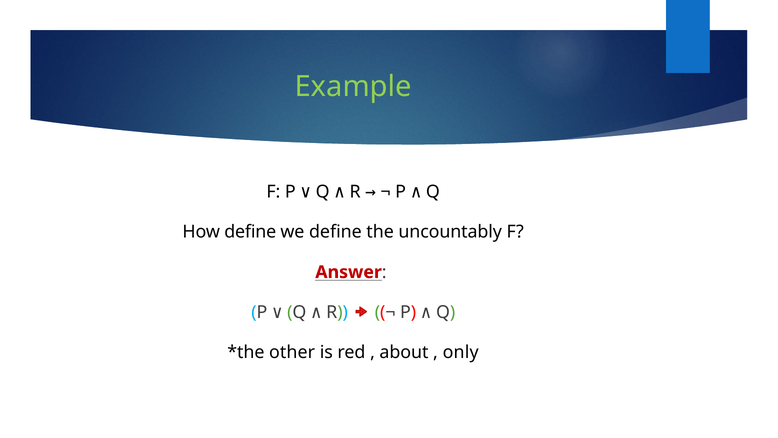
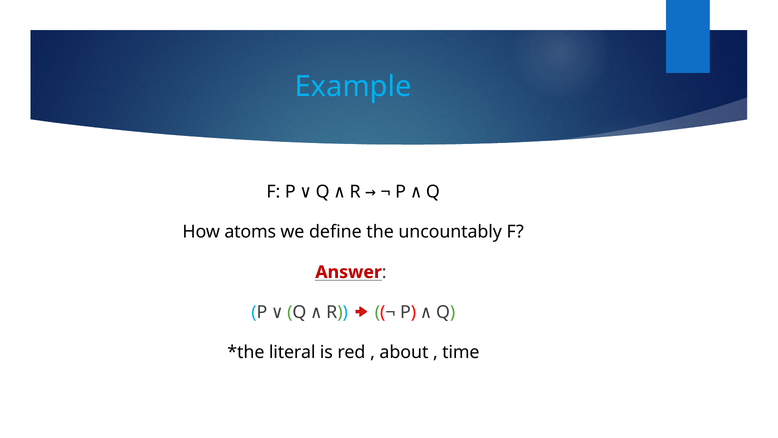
Example colour: light green -> light blue
How define: define -> atoms
other: other -> literal
only: only -> time
